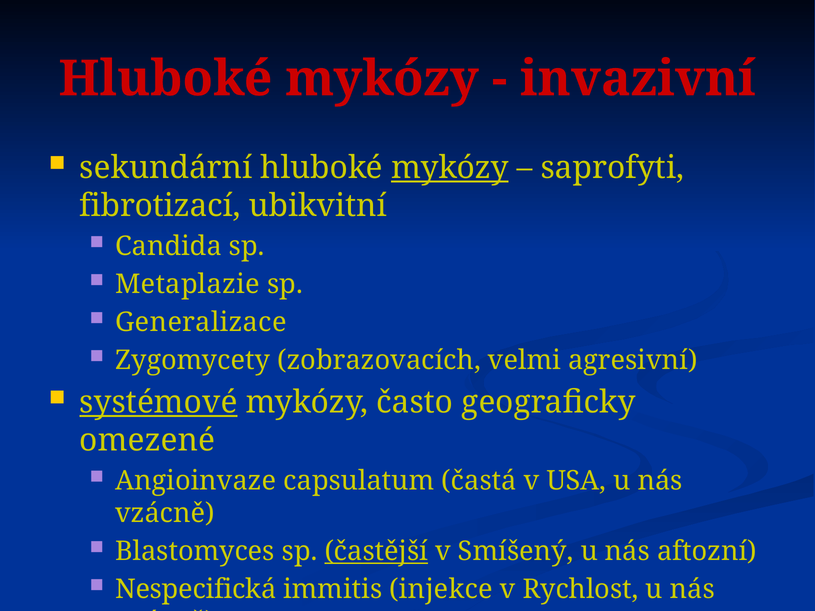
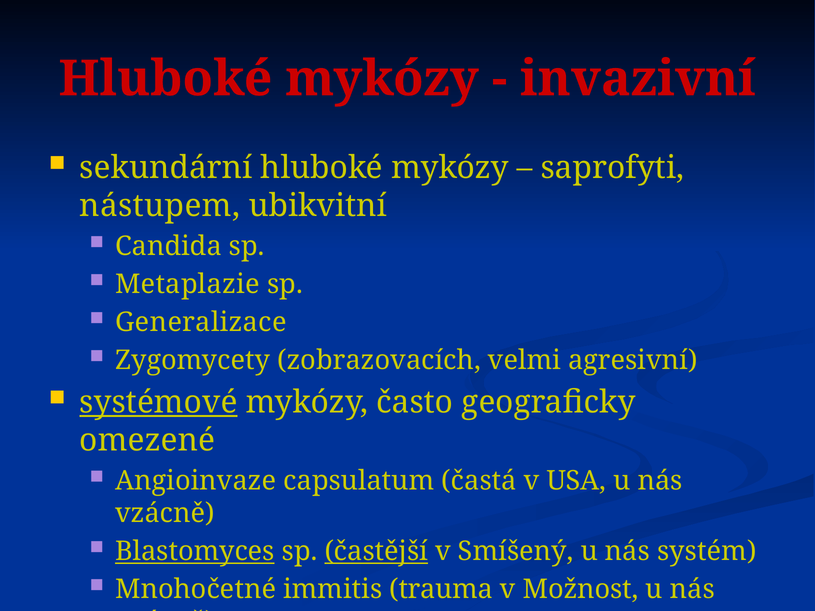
mykózy at (450, 168) underline: present -> none
fibrotizací: fibrotizací -> nástupem
Blastomyces underline: none -> present
aftozní: aftozní -> systém
Nespecifická: Nespecifická -> Mnohočetné
injekce: injekce -> trauma
Rychlost: Rychlost -> Možnost
